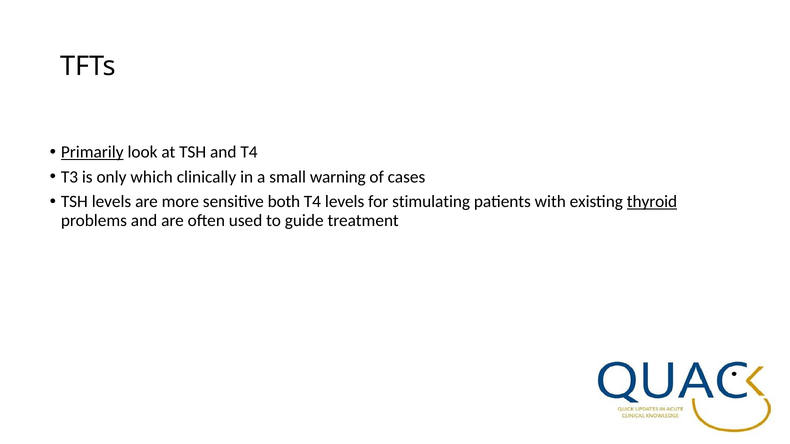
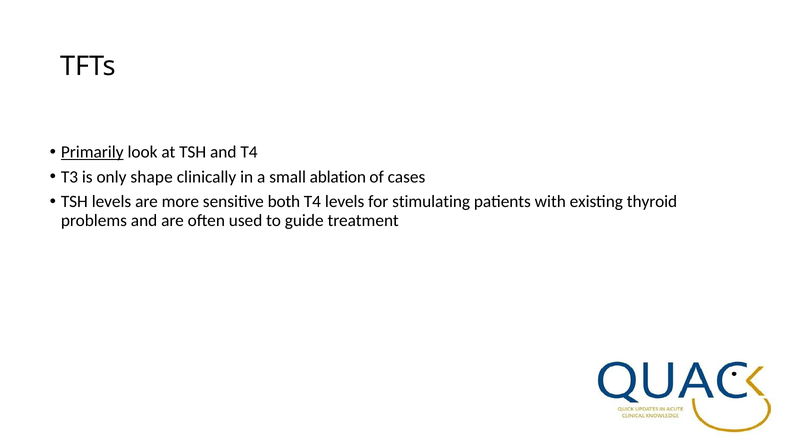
which: which -> shape
warning: warning -> ablation
thyroid underline: present -> none
